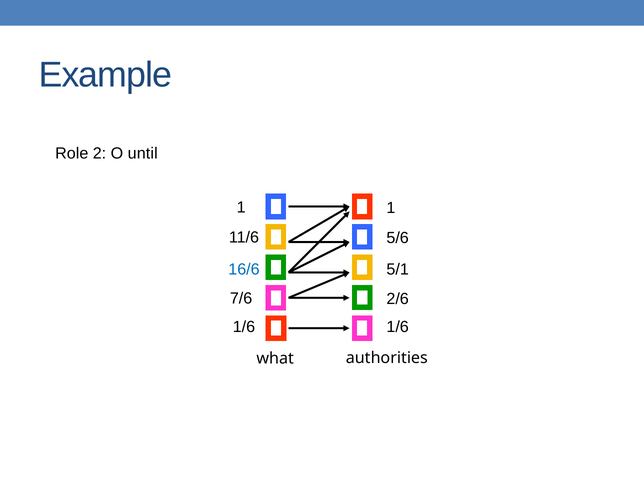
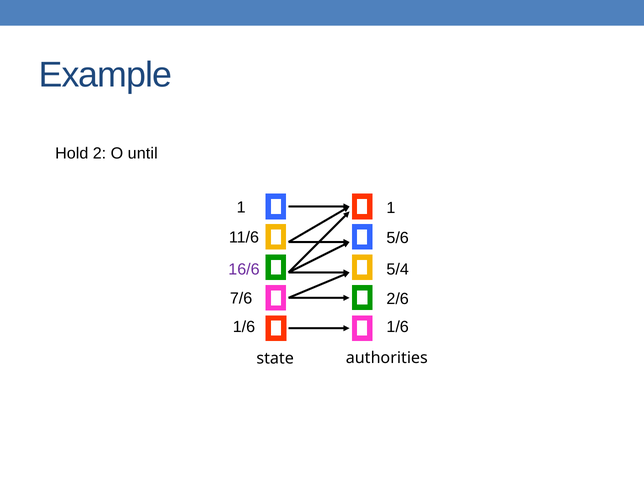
Role: Role -> Hold
16/6 colour: blue -> purple
5/1: 5/1 -> 5/4
what: what -> state
